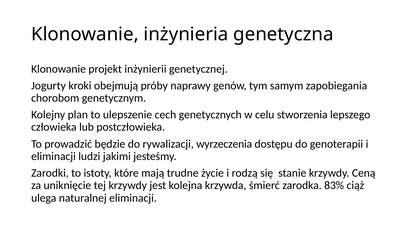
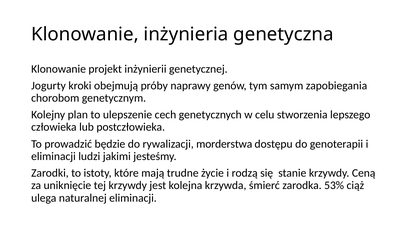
wyrzeczenia: wyrzeczenia -> morderstwa
83%: 83% -> 53%
